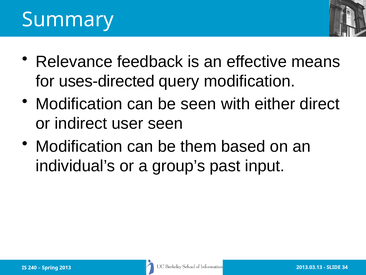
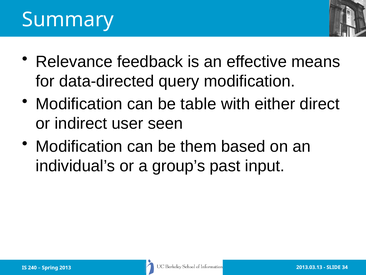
uses-directed: uses-directed -> data-directed
be seen: seen -> table
